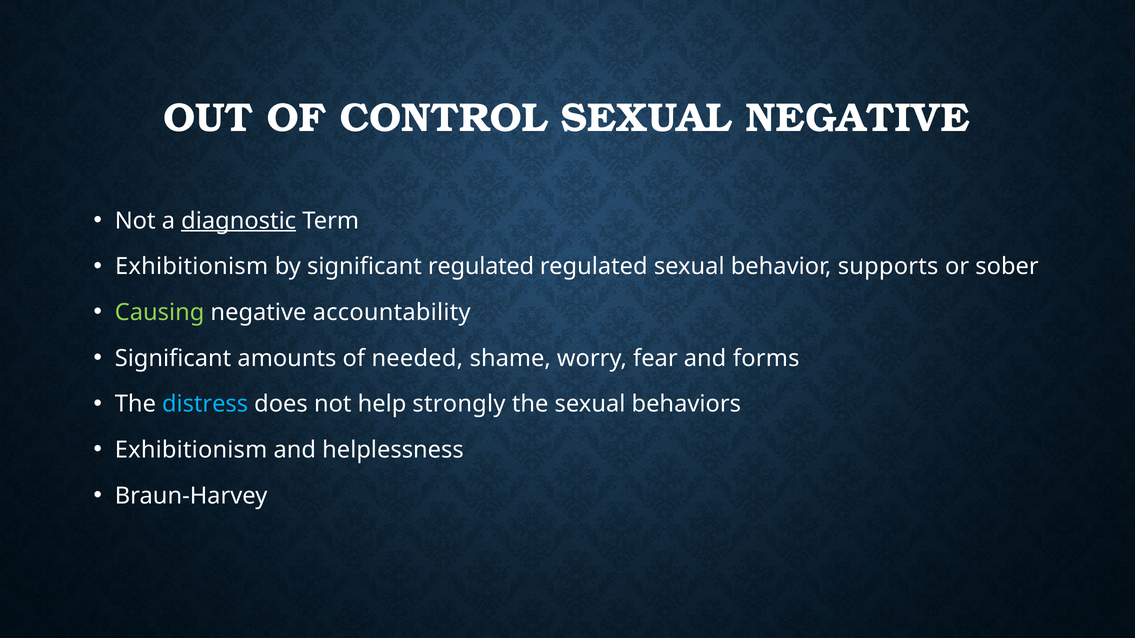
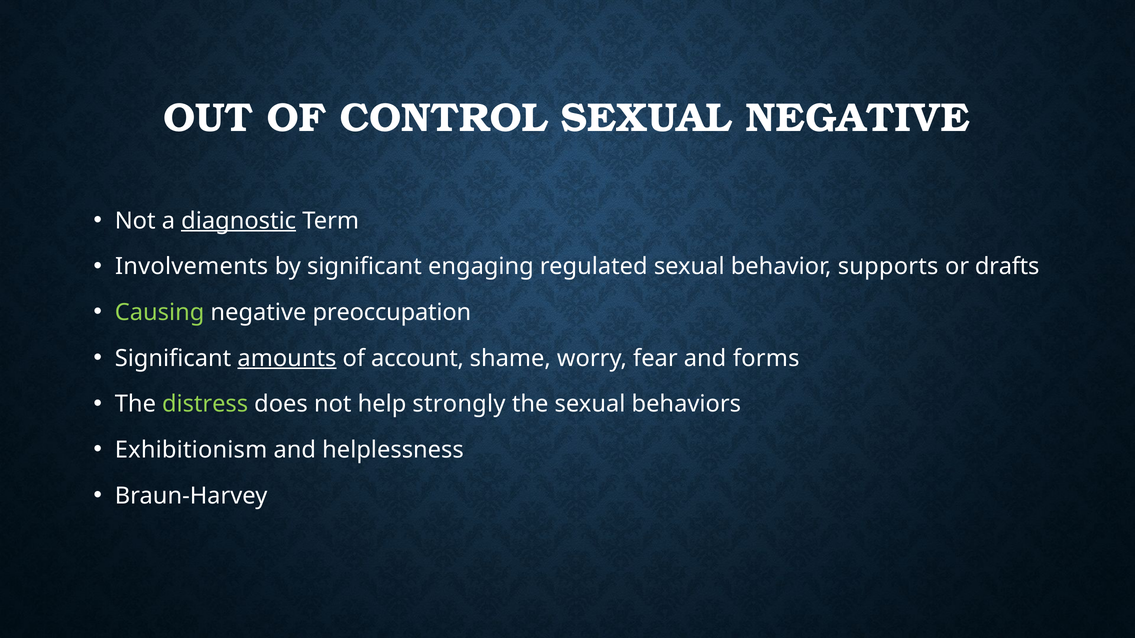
Exhibitionism at (192, 267): Exhibitionism -> Involvements
significant regulated: regulated -> engaging
sober: sober -> drafts
accountability: accountability -> preoccupation
amounts underline: none -> present
needed: needed -> account
distress colour: light blue -> light green
